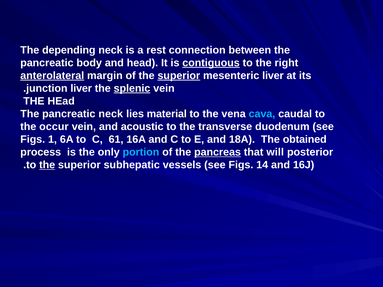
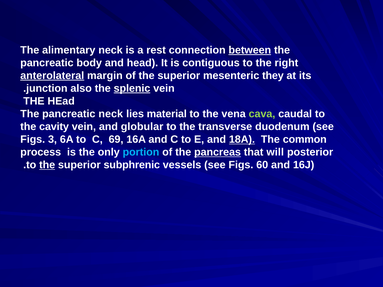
depending: depending -> alimentary
between underline: none -> present
contiguous underline: present -> none
superior at (179, 76) underline: present -> none
mesenteric liver: liver -> they
junction liver: liver -> also
cava colour: light blue -> light green
occur: occur -> cavity
acoustic: acoustic -> globular
1: 1 -> 3
61: 61 -> 69
18A underline: none -> present
obtained: obtained -> common
subhepatic: subhepatic -> subphrenic
14: 14 -> 60
